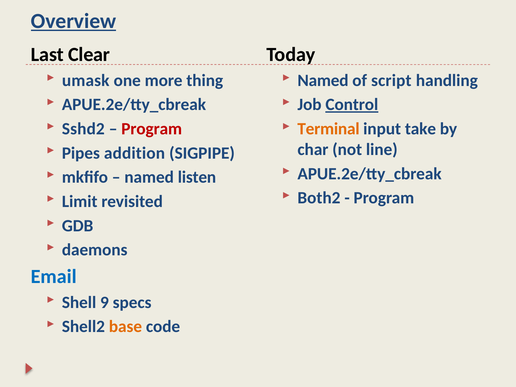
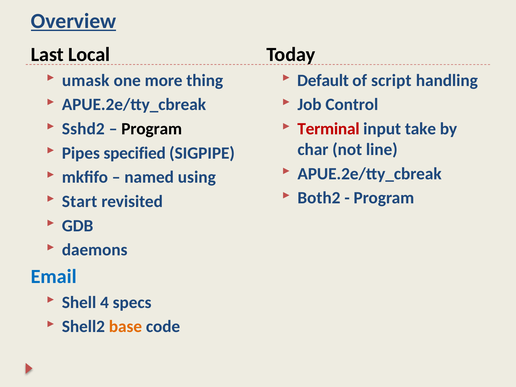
Clear: Clear -> Local
Named at (323, 80): Named -> Default
Control underline: present -> none
Program at (152, 129) colour: red -> black
Terminal colour: orange -> red
addition: addition -> specified
listen: listen -> using
Limit: Limit -> Start
9: 9 -> 4
